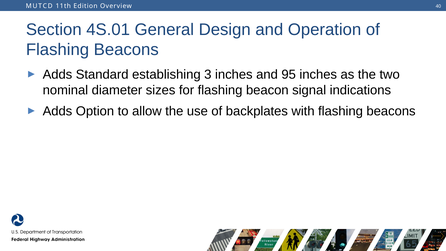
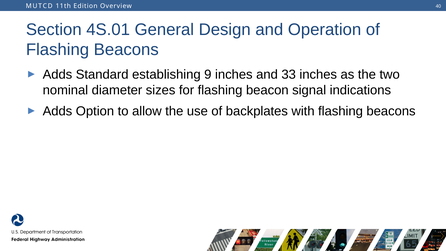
3: 3 -> 9
95: 95 -> 33
